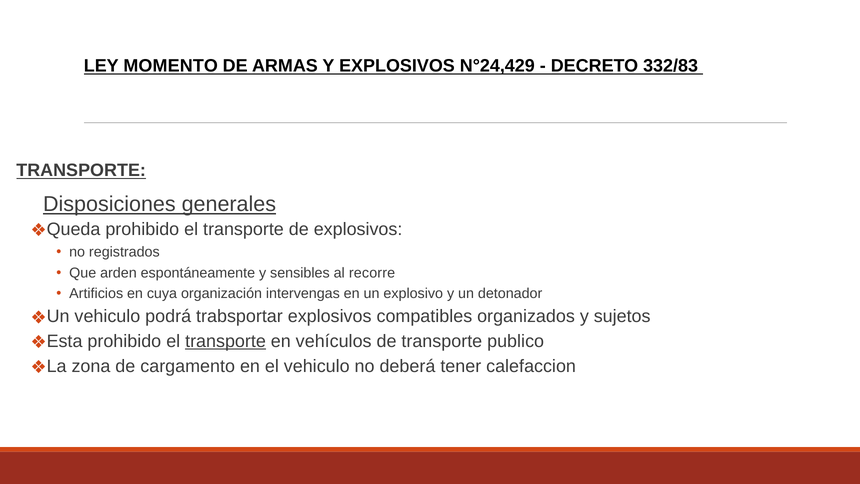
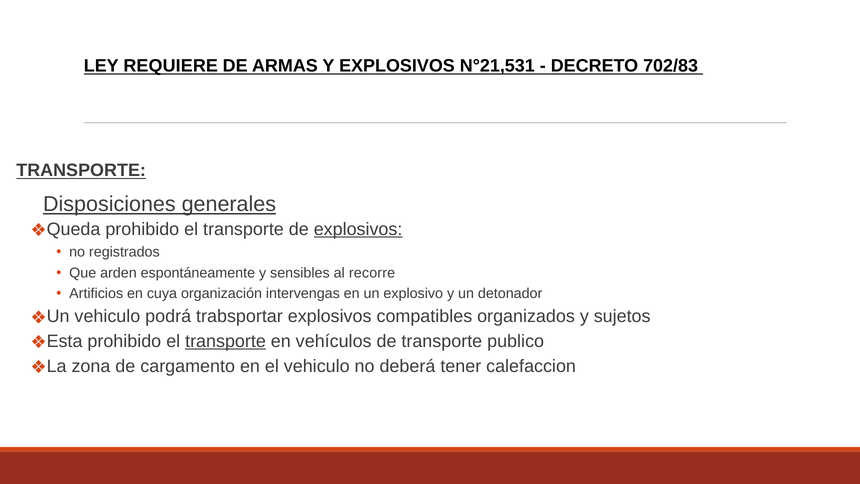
MOMENTO: MOMENTO -> REQUIERE
N°24,429: N°24,429 -> N°21,531
332/83: 332/83 -> 702/83
explosivos at (358, 229) underline: none -> present
